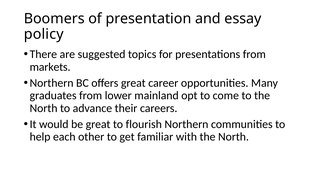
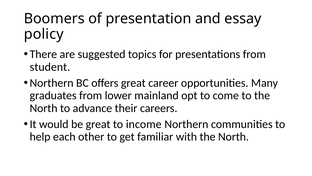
markets: markets -> student
flourish: flourish -> income
